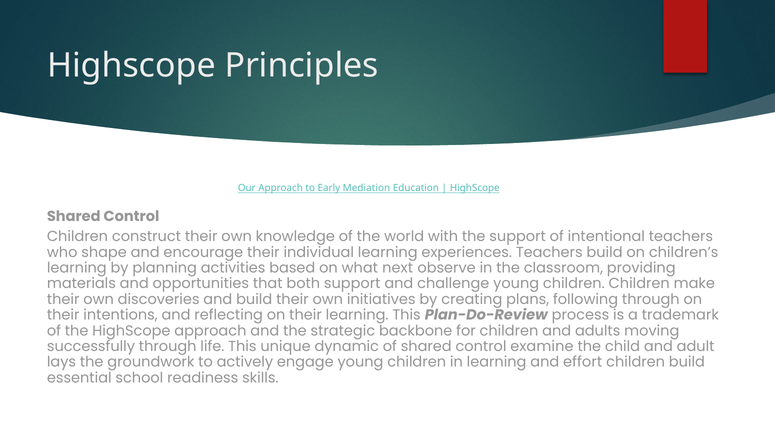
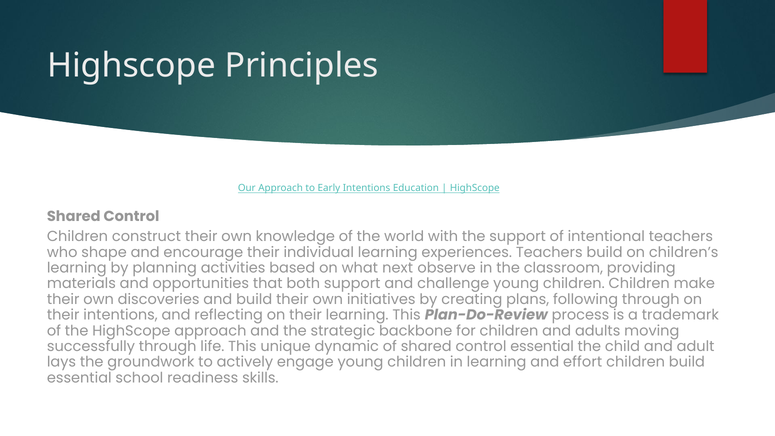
Early Mediation: Mediation -> Intentions
control examine: examine -> essential
